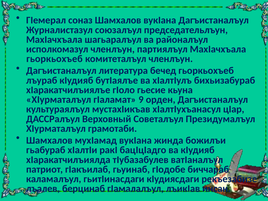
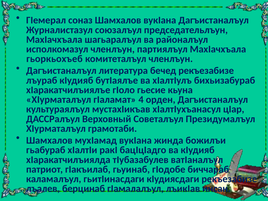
бечед гьоркьохъеб: гьоркьохъеб -> рекъезабизе
9: 9 -> 4
